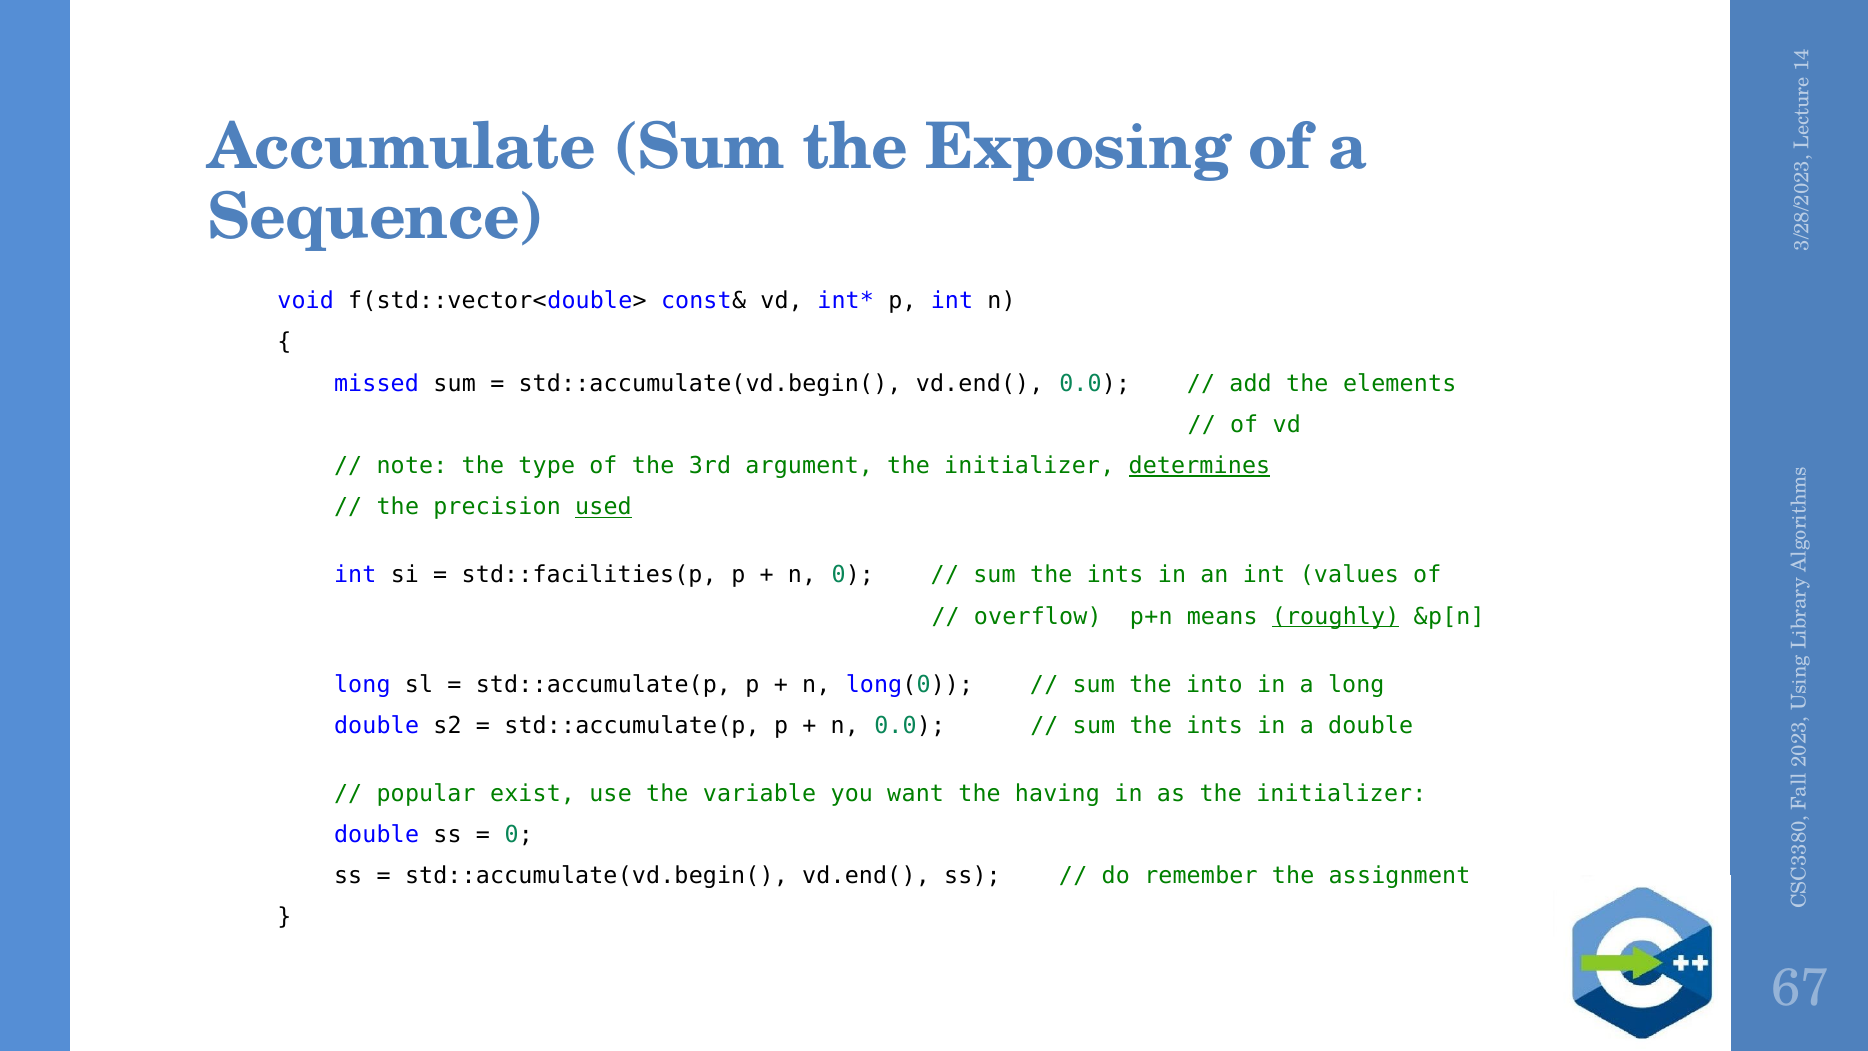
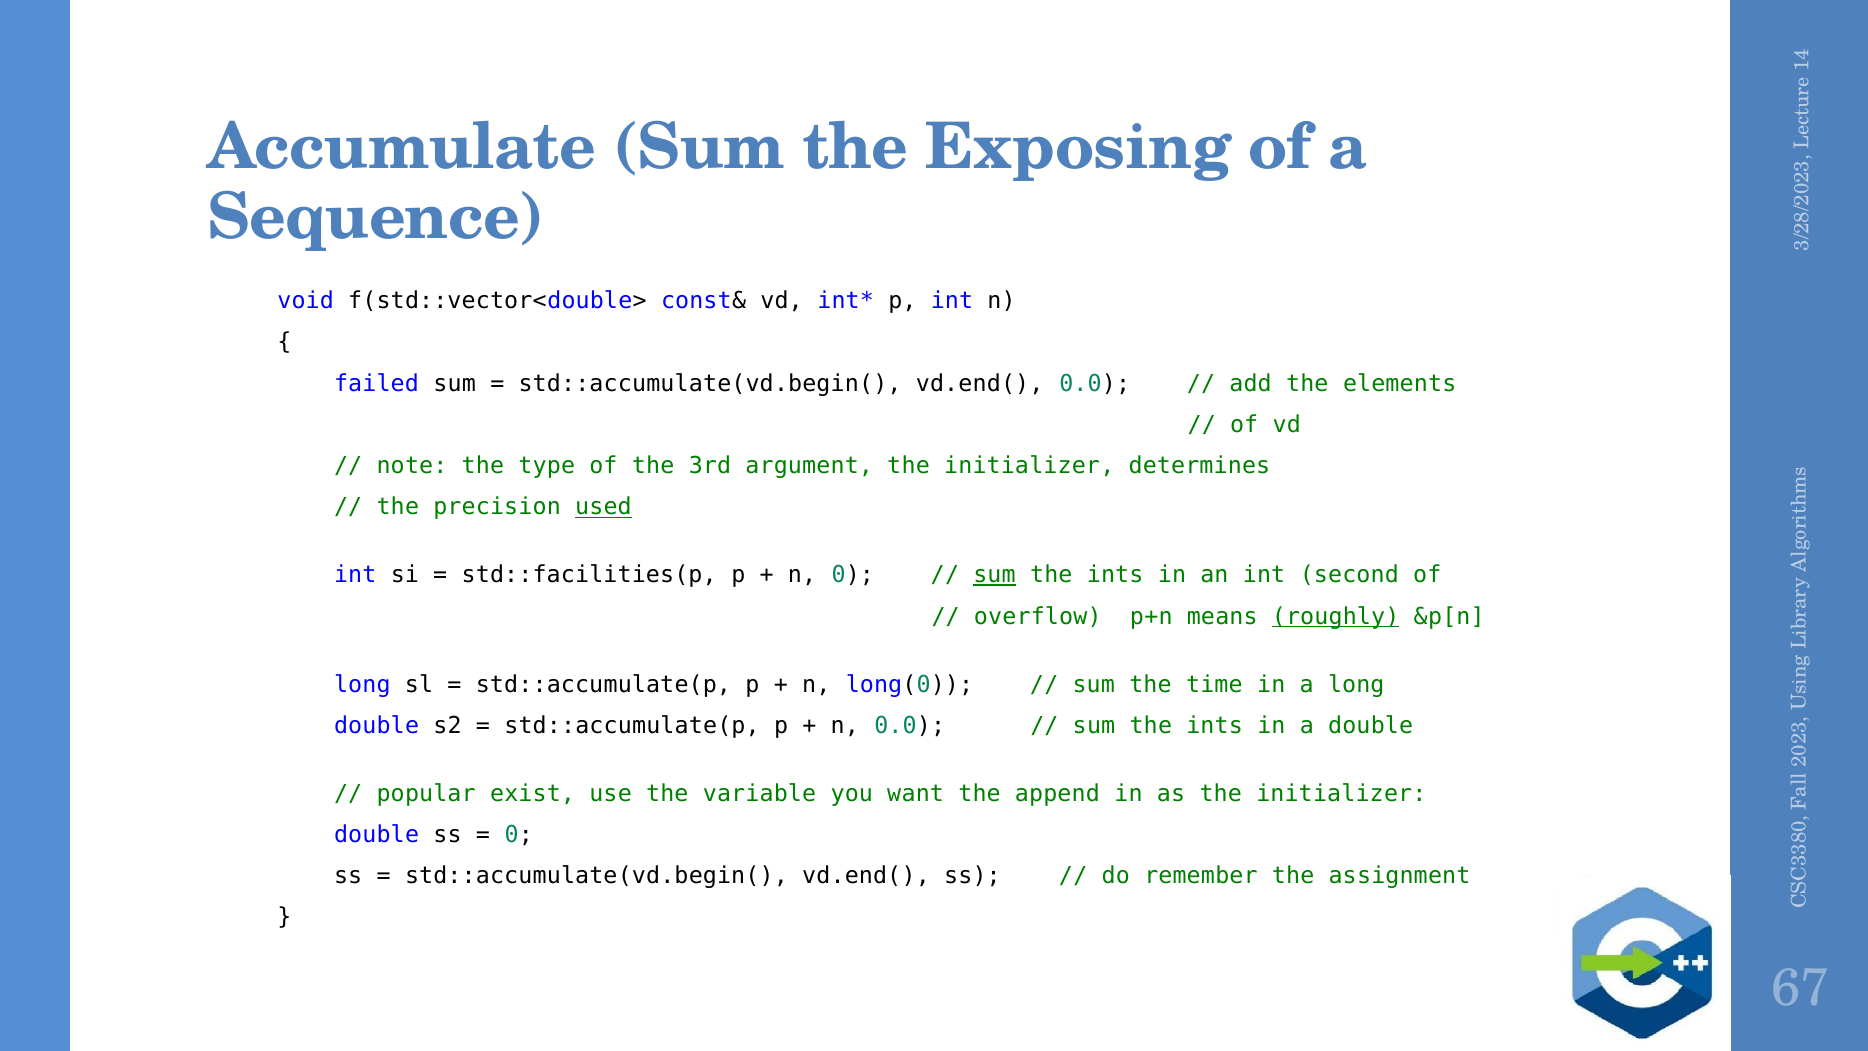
missed: missed -> failed
determines underline: present -> none
sum at (994, 575) underline: none -> present
values: values -> second
into: into -> time
having: having -> append
